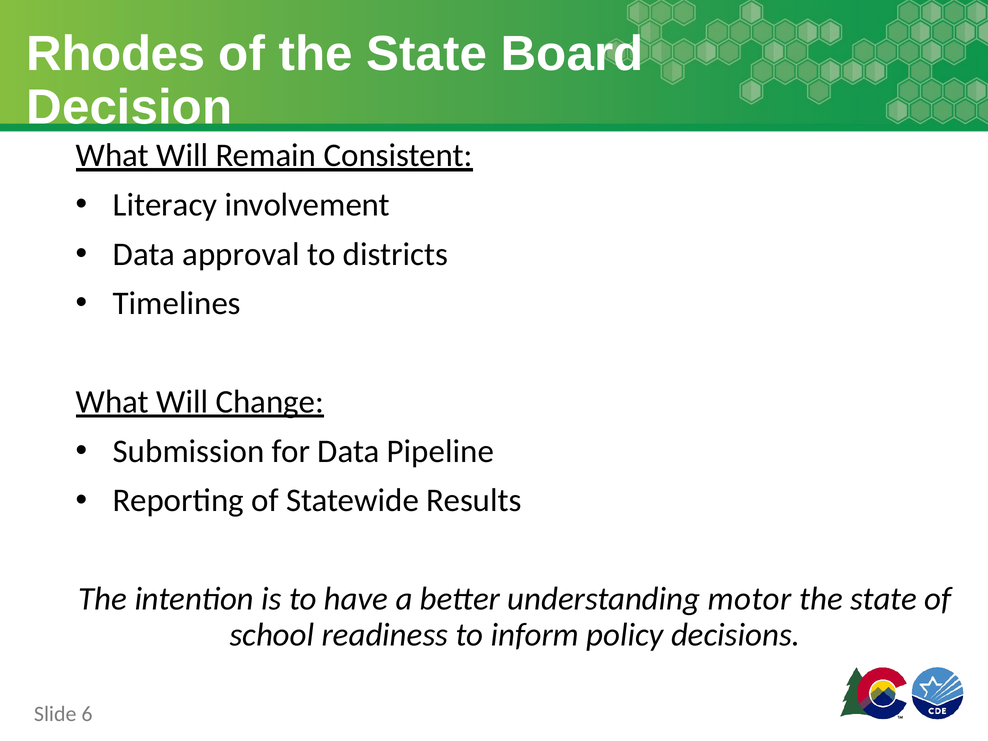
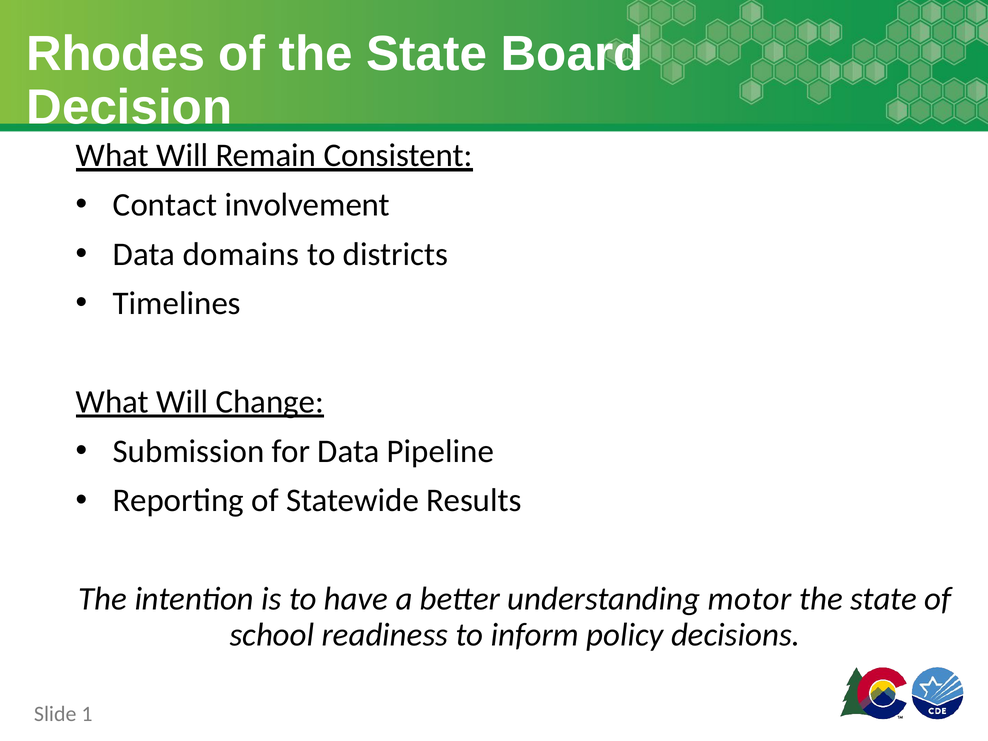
Literacy: Literacy -> Contact
approval: approval -> domains
6: 6 -> 1
